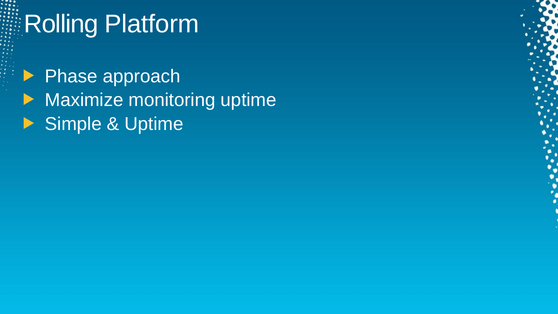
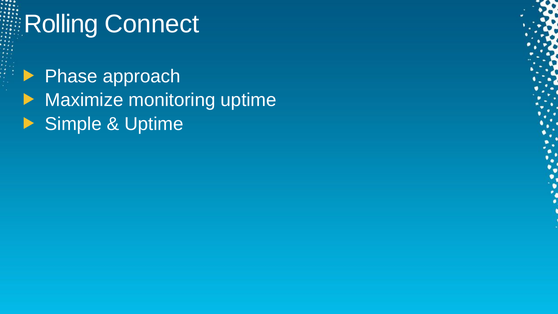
Platform: Platform -> Connect
